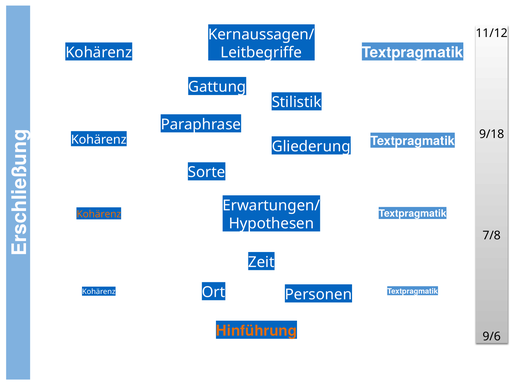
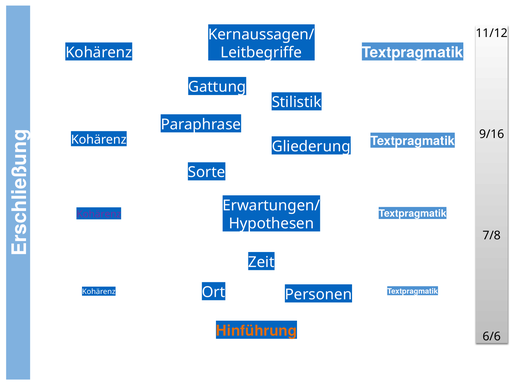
9/18: 9/18 -> 9/16
Kohärenz at (99, 214) colour: orange -> purple
9/6: 9/6 -> 6/6
